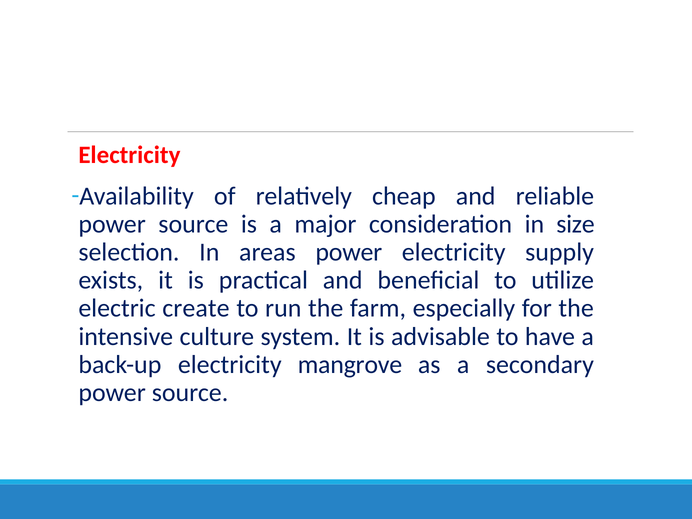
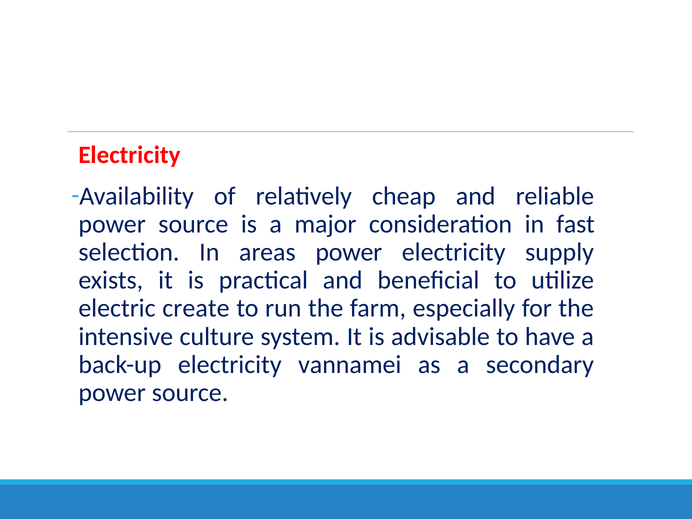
size: size -> fast
mangrove: mangrove -> vannamei
